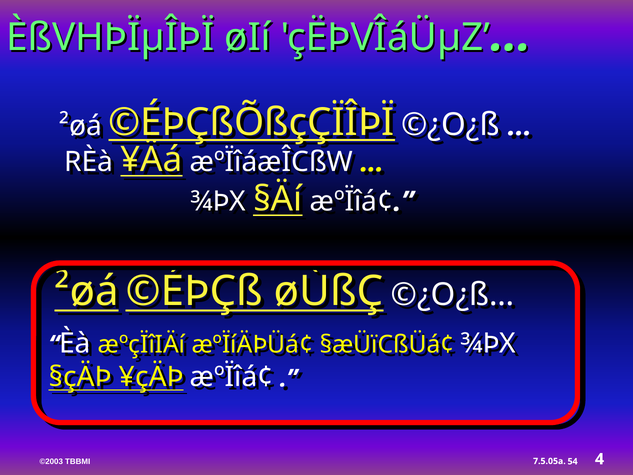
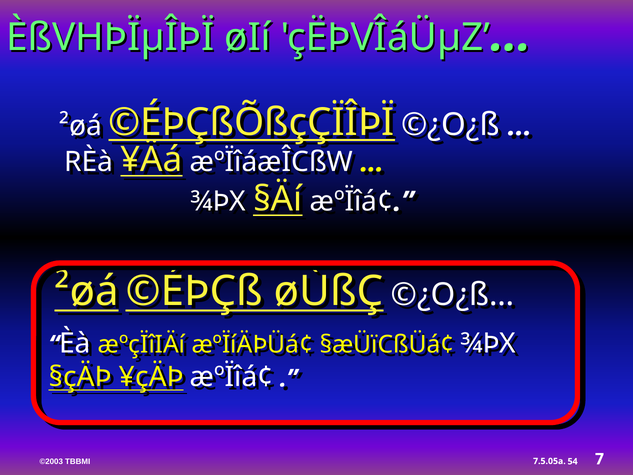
4: 4 -> 7
